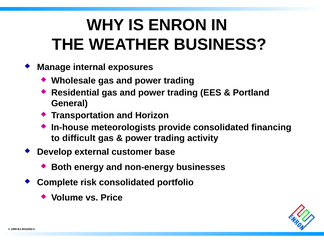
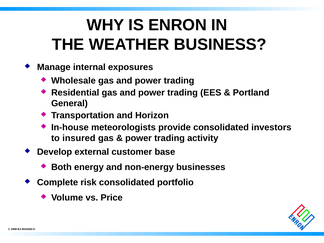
financing: financing -> investors
difficult: difficult -> insured
